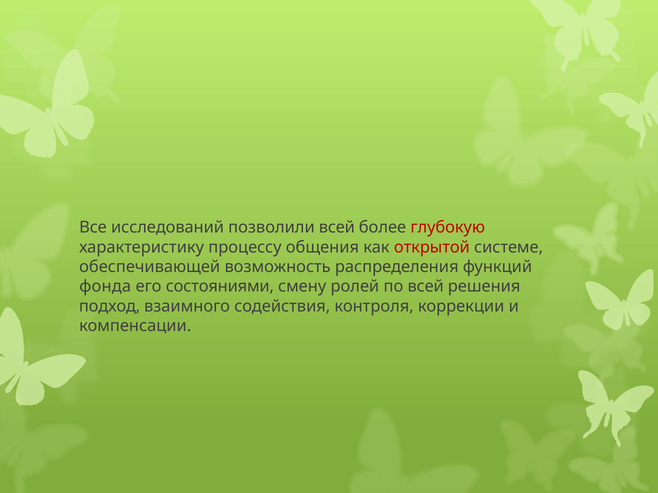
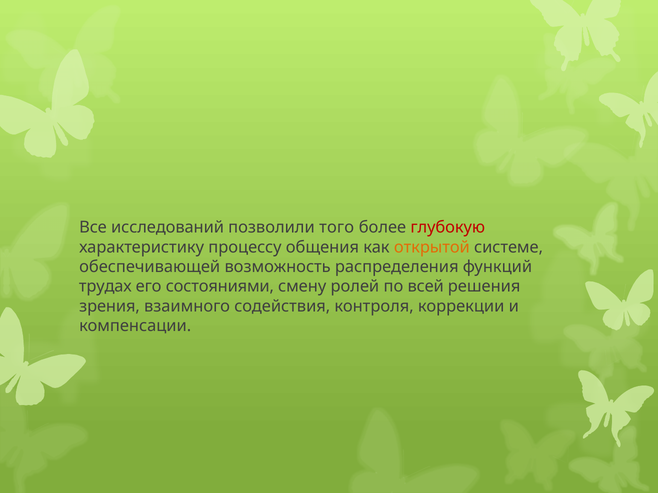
позволили всей: всей -> того
открытой colour: red -> orange
фонда: фонда -> трудах
подход: подход -> зрения
